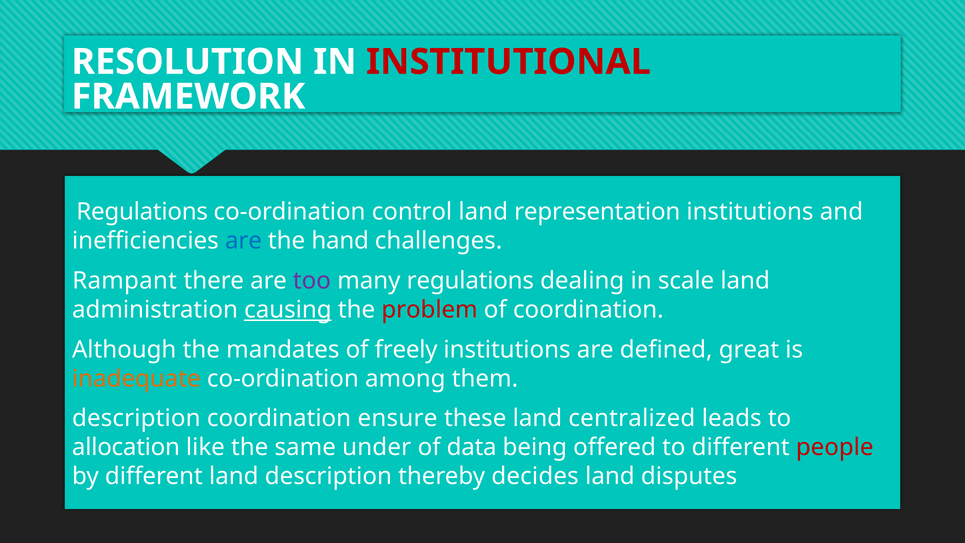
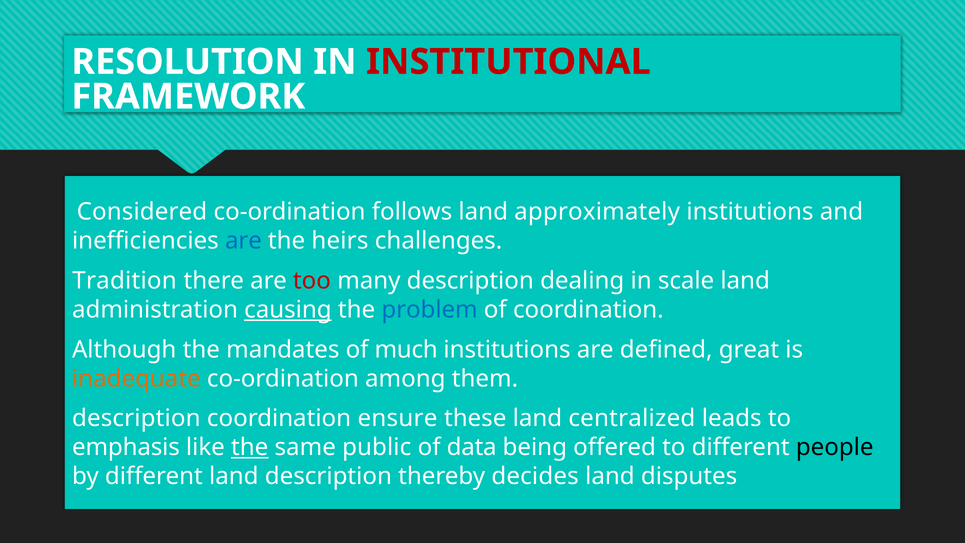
Regulations at (142, 212): Regulations -> Considered
control: control -> follows
representation: representation -> approximately
hand: hand -> heirs
Rampant: Rampant -> Tradition
too colour: purple -> red
many regulations: regulations -> description
problem colour: red -> blue
freely: freely -> much
allocation: allocation -> emphasis
the at (250, 447) underline: none -> present
under: under -> public
people colour: red -> black
